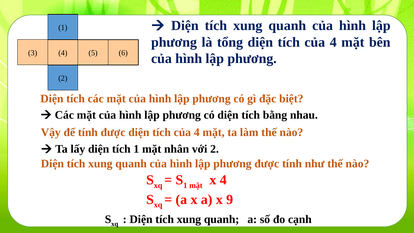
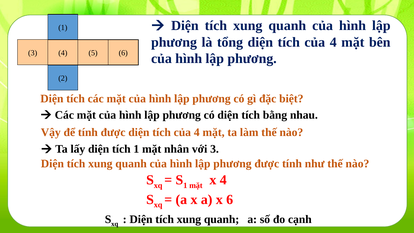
với 2: 2 -> 3
x 9: 9 -> 6
